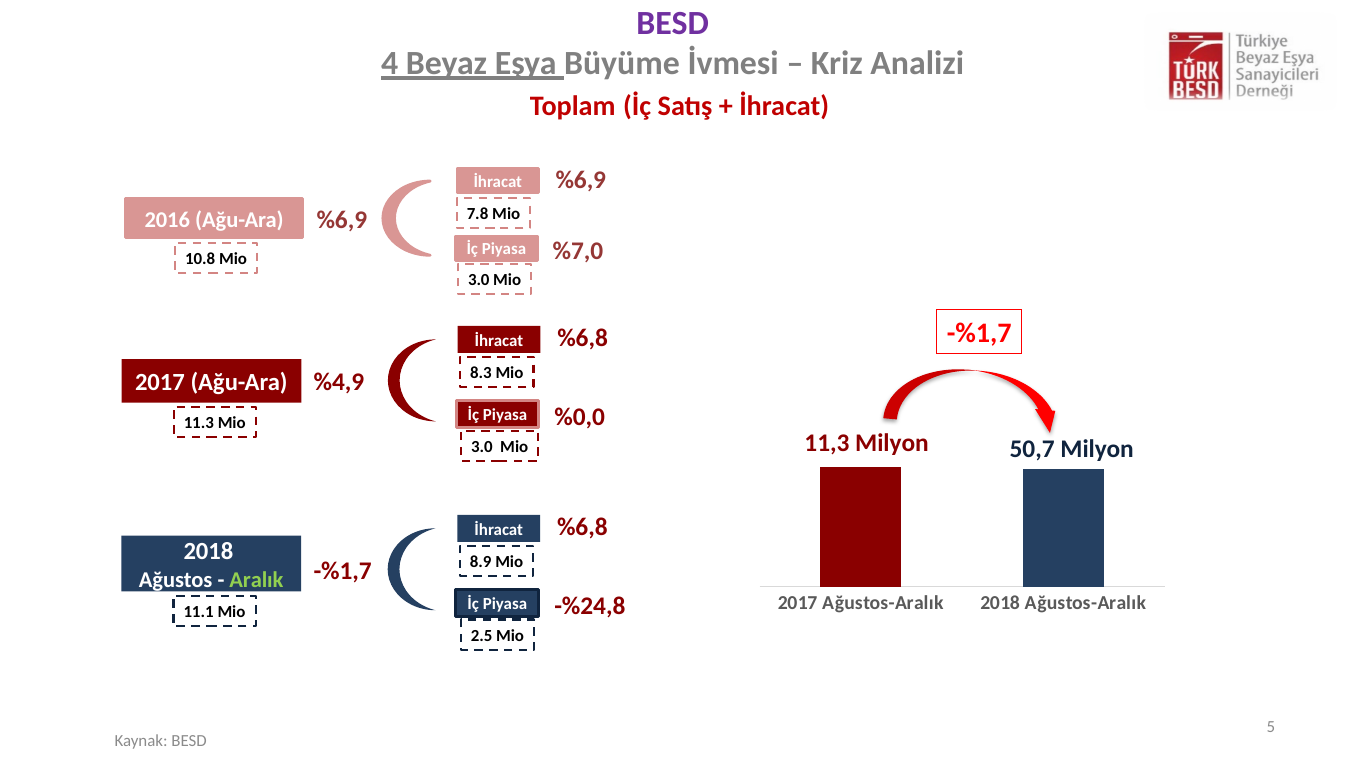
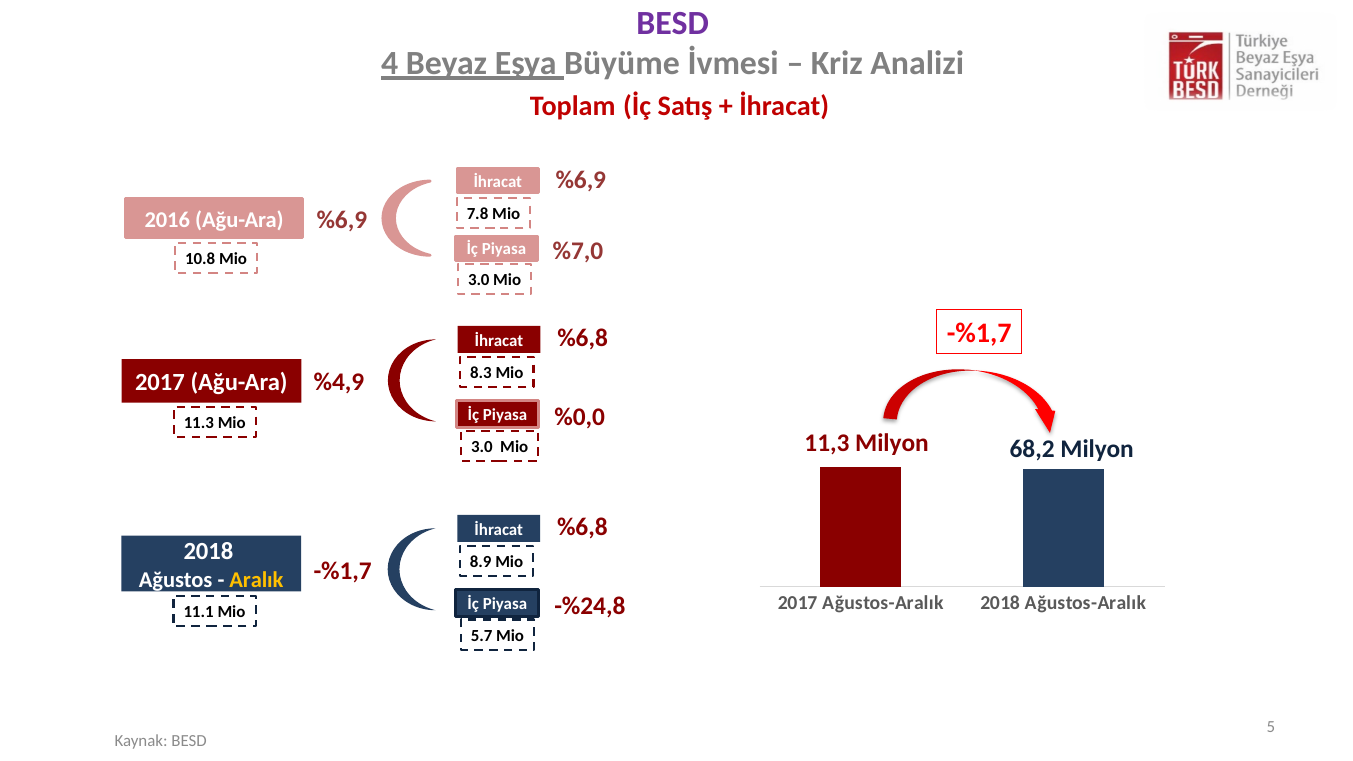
50,7: 50,7 -> 68,2
Aralık colour: light green -> yellow
2.5: 2.5 -> 5.7
